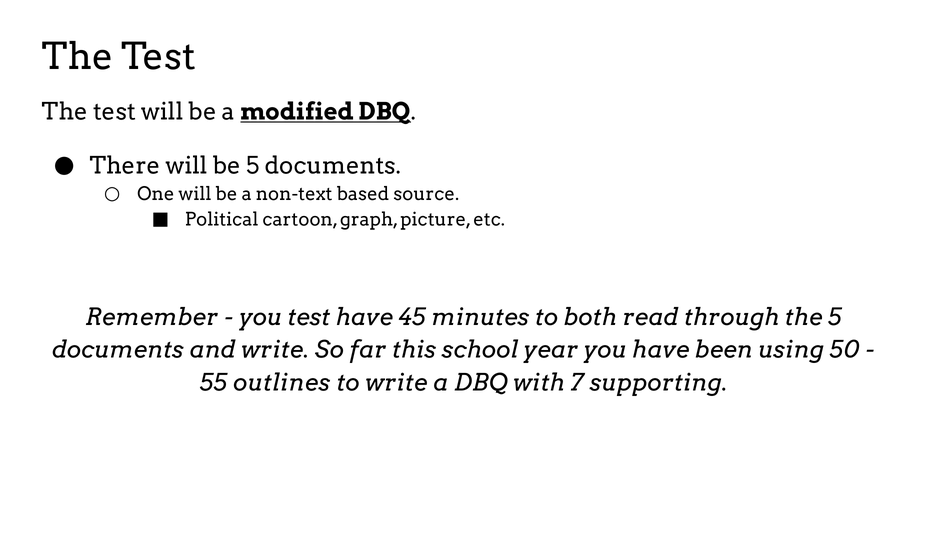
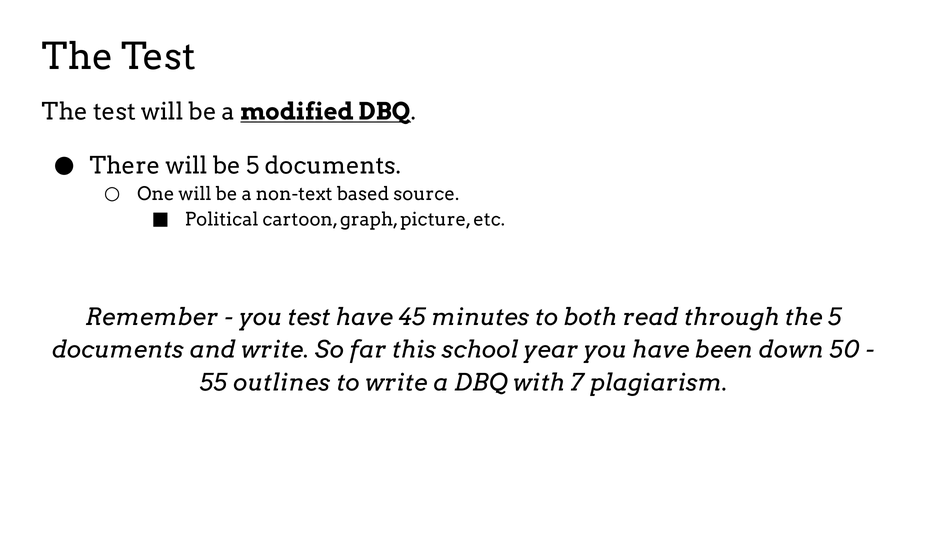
using: using -> down
supporting: supporting -> plagiarism
